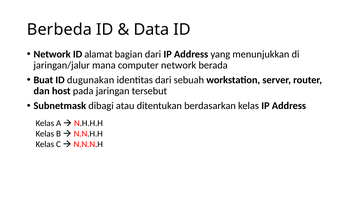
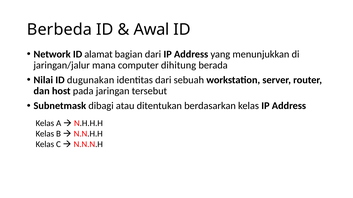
Data: Data -> Awal
computer network: network -> dihitung
Buat: Buat -> Nilai
